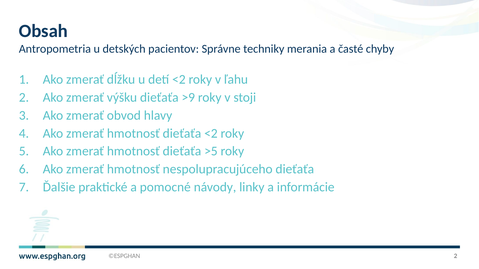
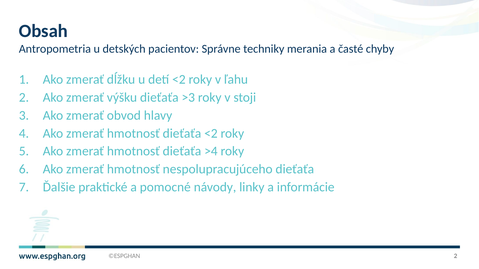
>9: >9 -> >3
>5: >5 -> >4
